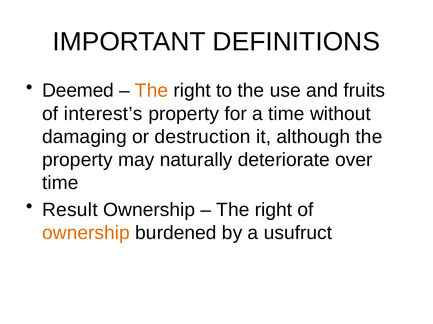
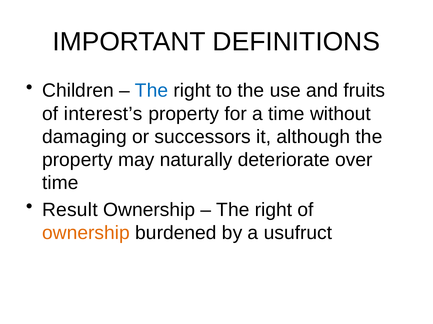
Deemed: Deemed -> Children
The at (151, 91) colour: orange -> blue
destruction: destruction -> successors
